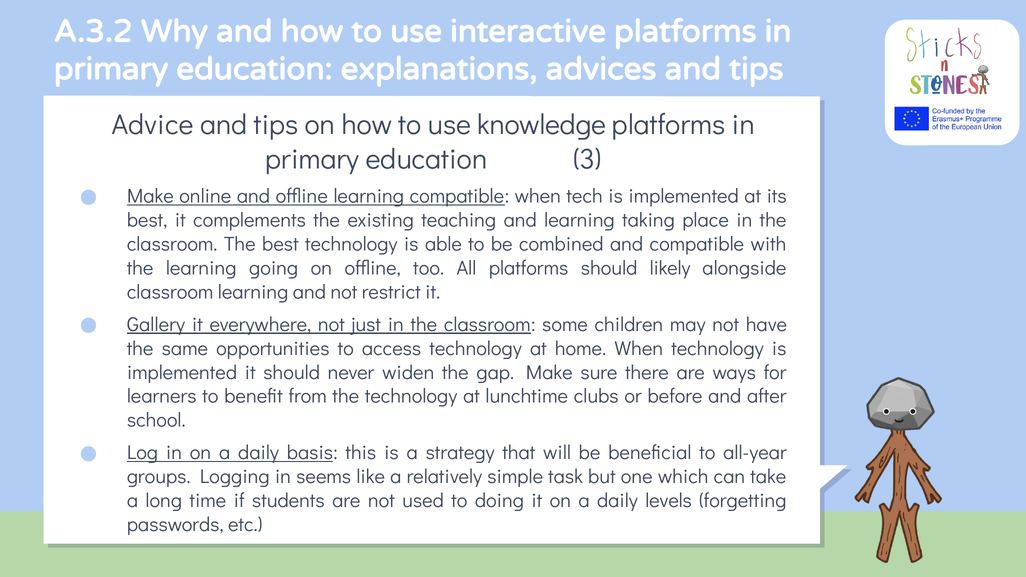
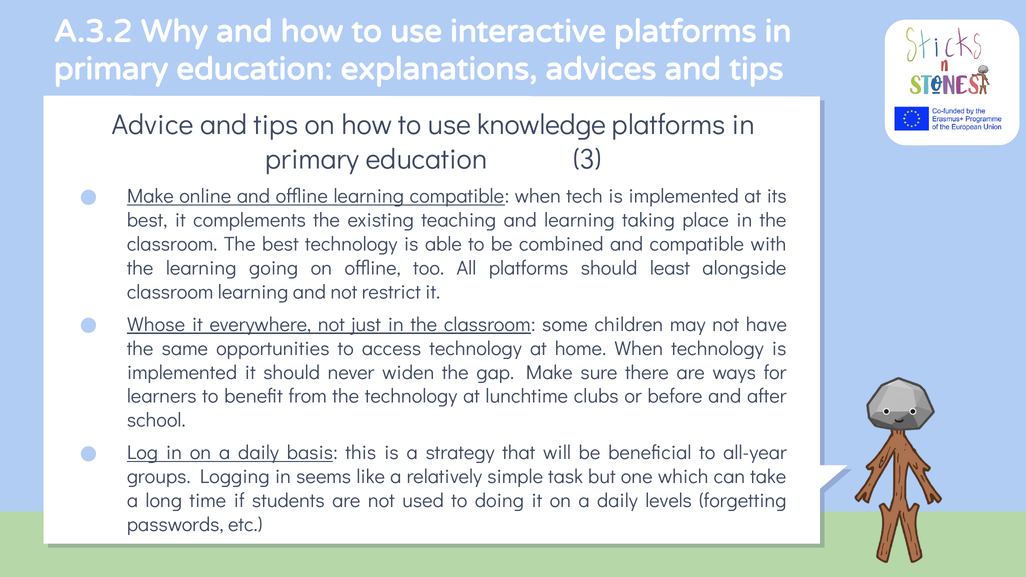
likely: likely -> least
Gallery: Gallery -> Whose
